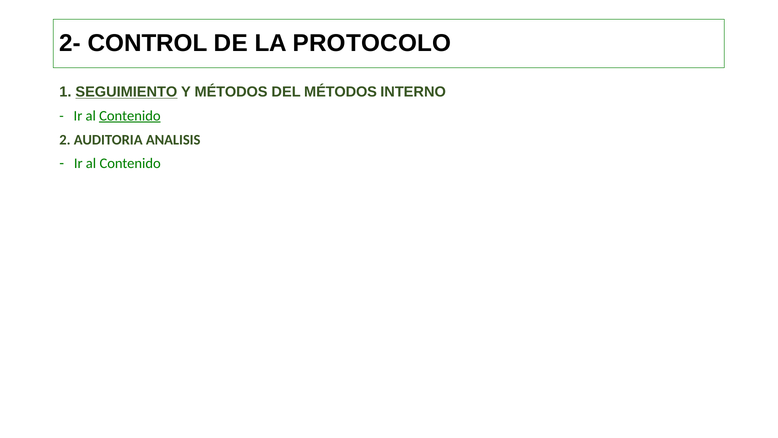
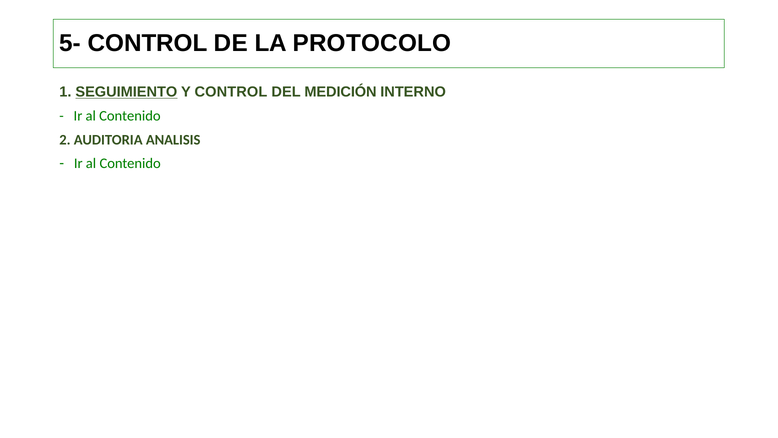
2-: 2- -> 5-
Y MÉTODOS: MÉTODOS -> CONTROL
DEL MÉTODOS: MÉTODOS -> MEDICIÓN
Contenido at (130, 116) underline: present -> none
